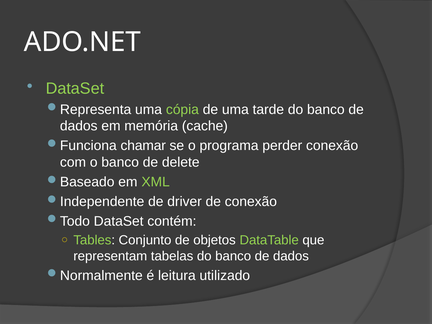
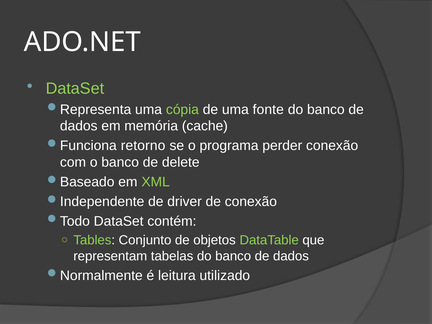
tarde: tarde -> fonte
chamar: chamar -> retorno
